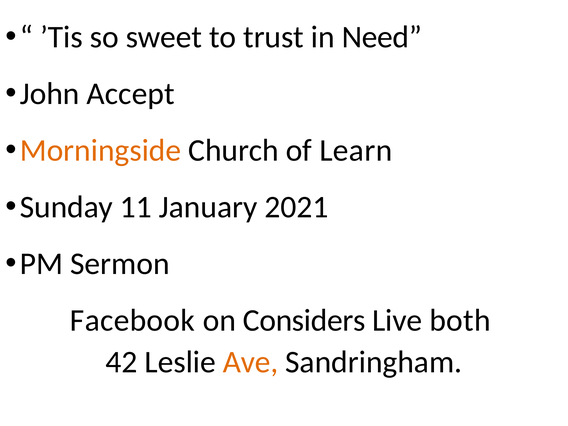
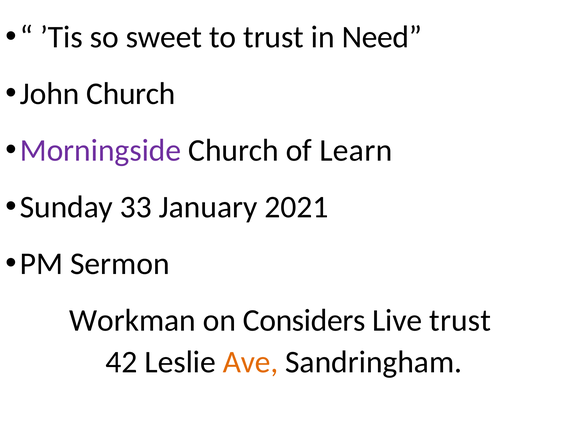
John Accept: Accept -> Church
Morningside colour: orange -> purple
11: 11 -> 33
Facebook: Facebook -> Workman
Live both: both -> trust
